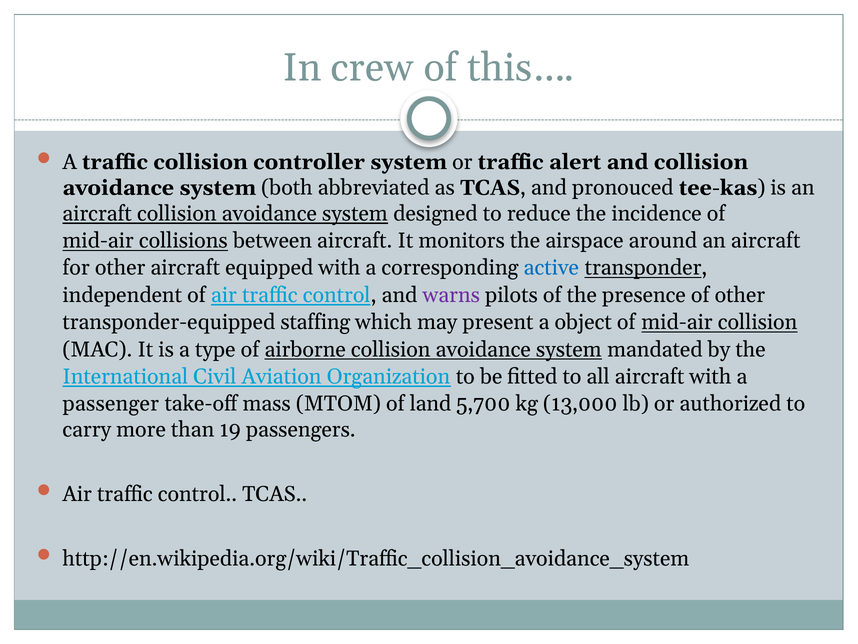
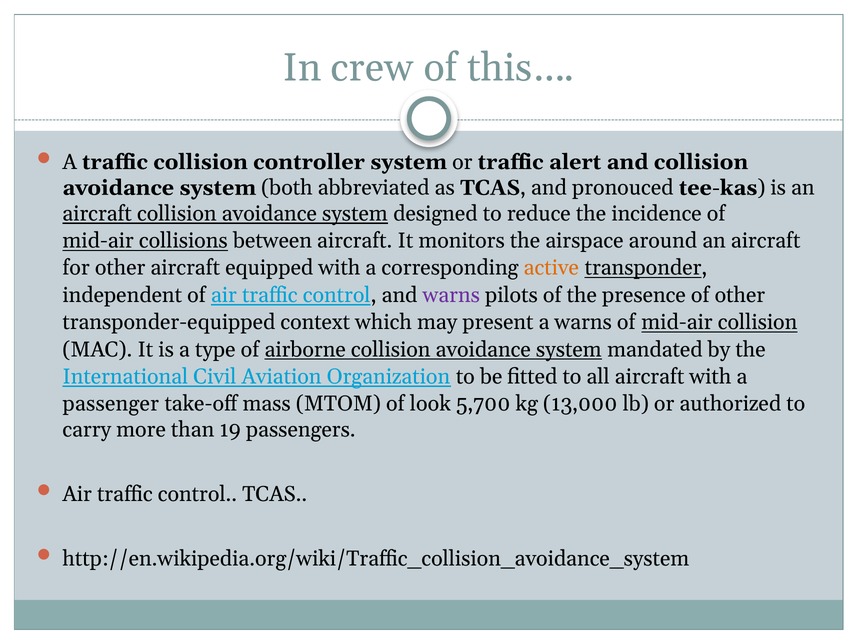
active colour: blue -> orange
staffing: staffing -> context
a object: object -> warns
land: land -> look
